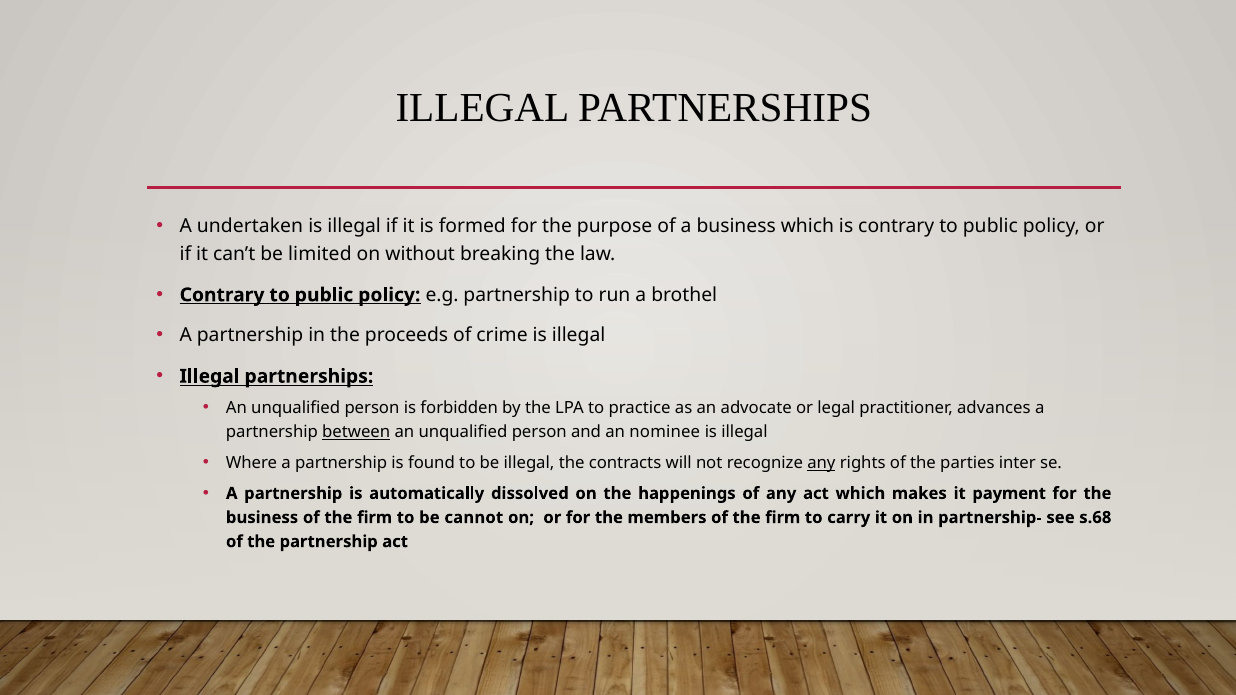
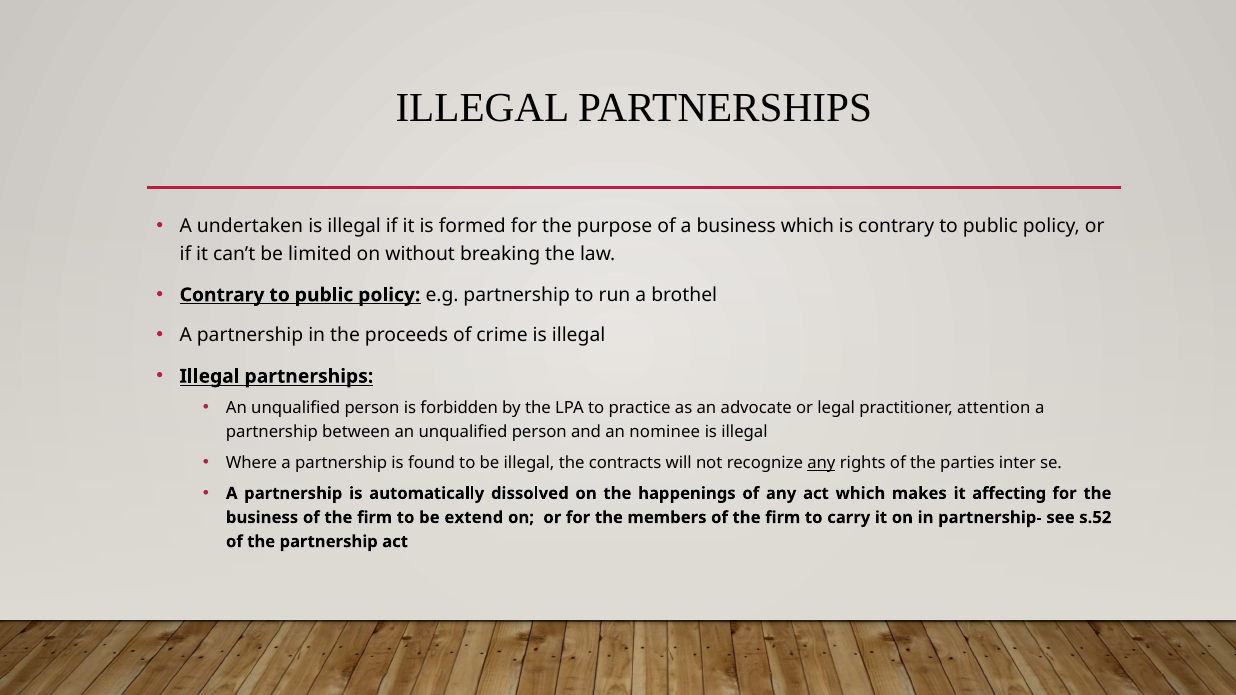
advances: advances -> attention
between underline: present -> none
payment: payment -> affecting
cannot: cannot -> extend
s.68: s.68 -> s.52
